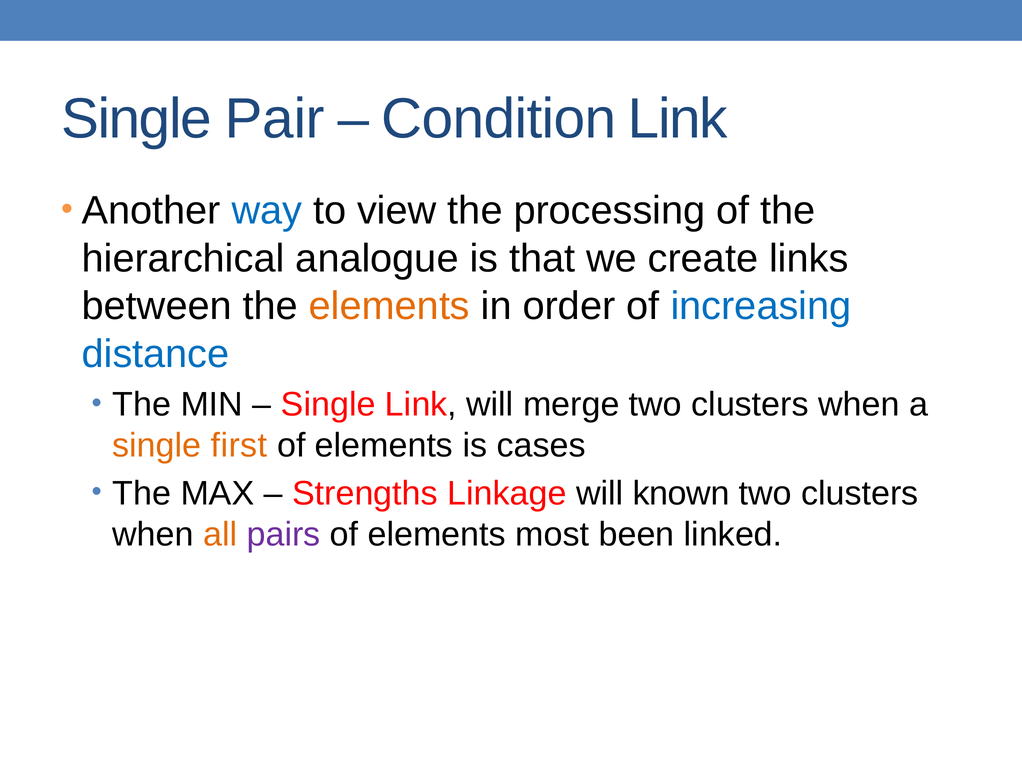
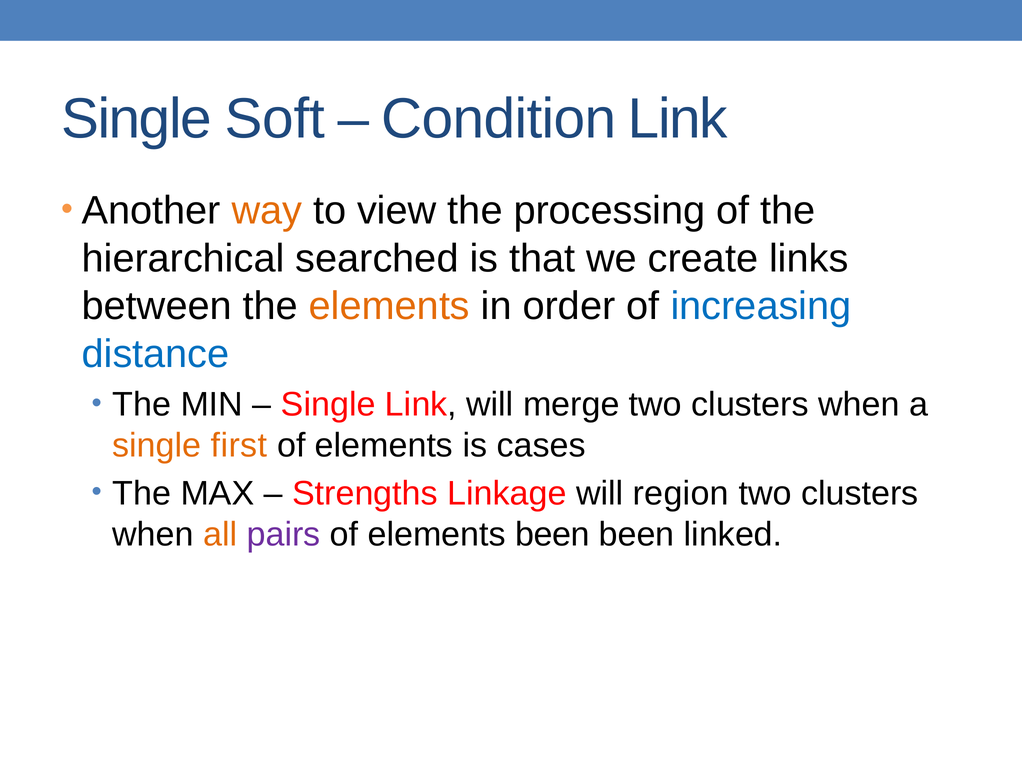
Pair: Pair -> Soft
way colour: blue -> orange
analogue: analogue -> searched
known: known -> region
elements most: most -> been
